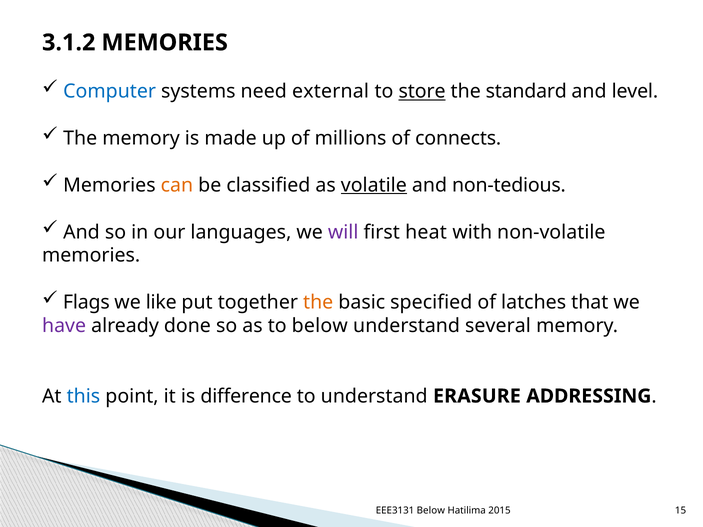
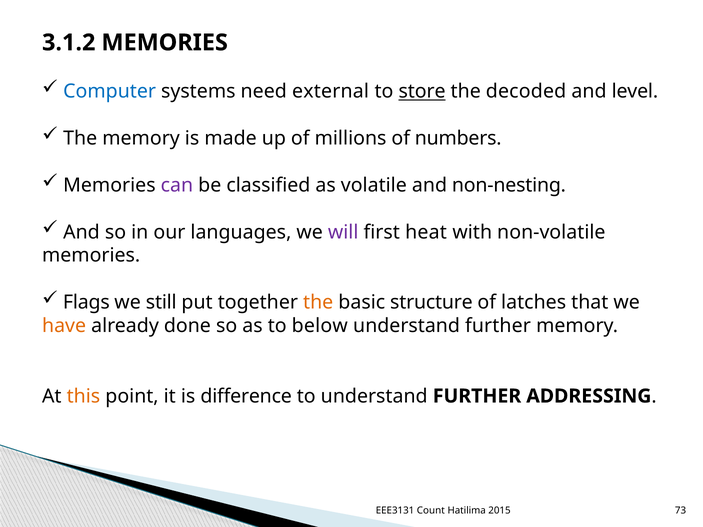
standard: standard -> decoded
connects: connects -> numbers
can colour: orange -> purple
volatile underline: present -> none
non-tedious: non-tedious -> non-nesting
like: like -> still
specified: specified -> structure
have colour: purple -> orange
several at (498, 326): several -> further
this colour: blue -> orange
to understand ERASURE: ERASURE -> FURTHER
EEE3131 Below: Below -> Count
15: 15 -> 73
